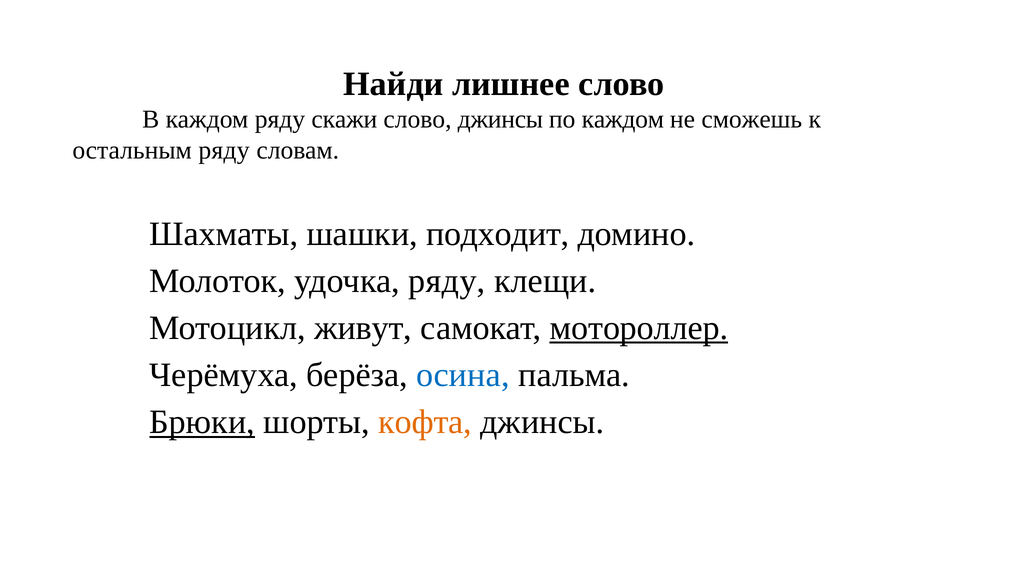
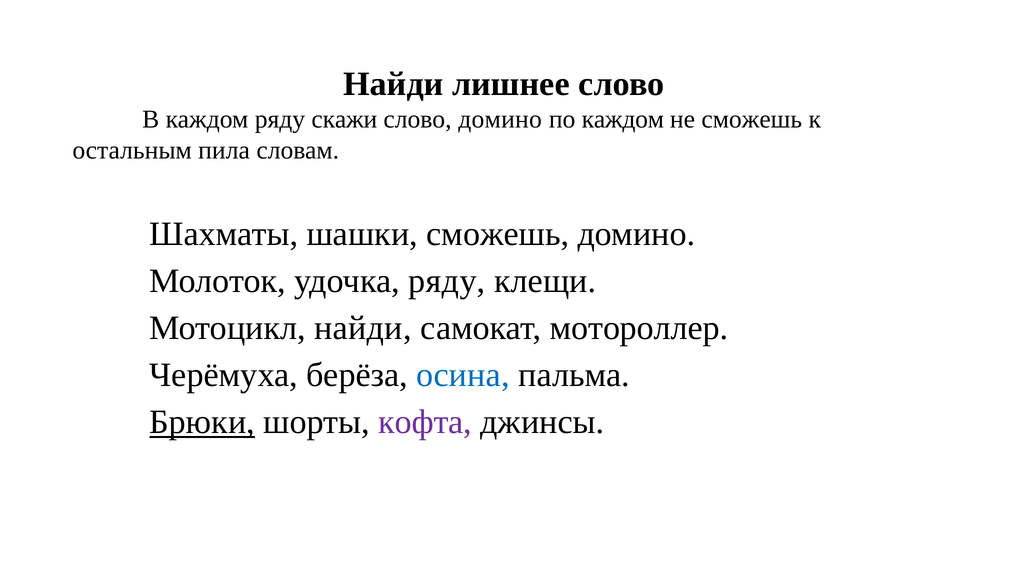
слово джинсы: джинсы -> домино
остальным ряду: ряду -> пила
шашки подходит: подходит -> сможешь
Мотоцикл живут: живут -> найди
мотороллер underline: present -> none
кофта colour: orange -> purple
